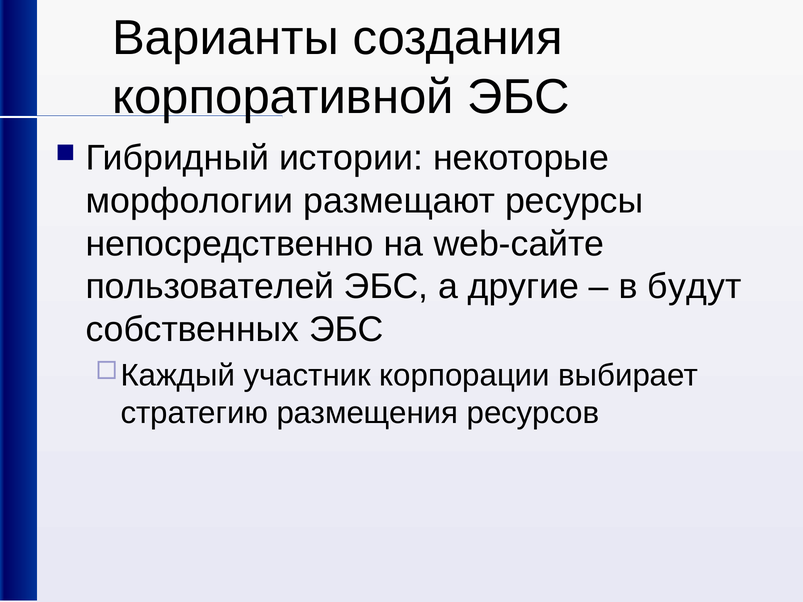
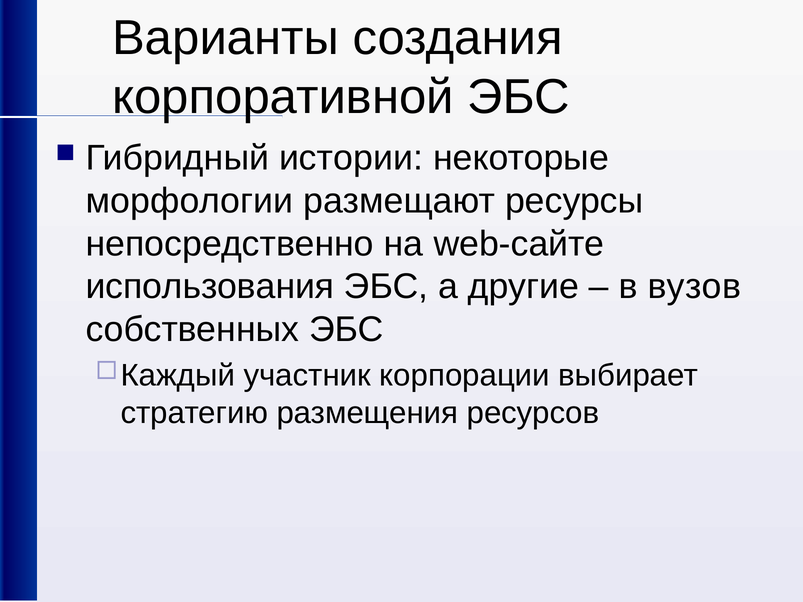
пользователей: пользователей -> использования
будут: будут -> вузов
